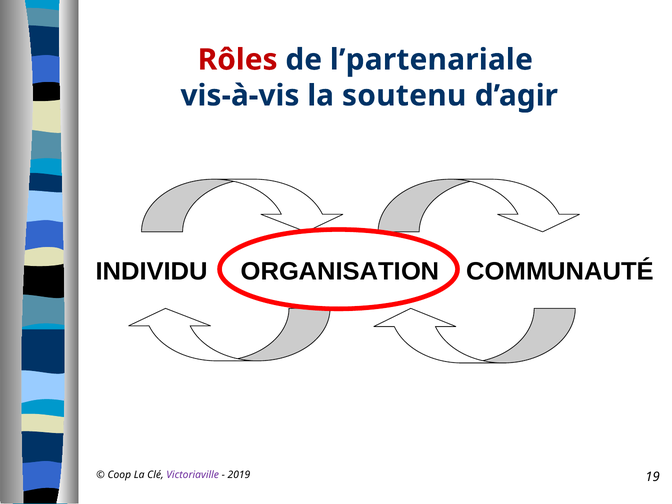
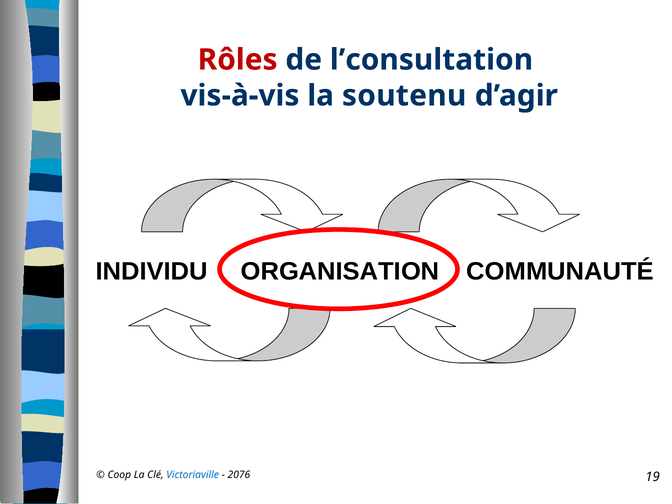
l’partenariale: l’partenariale -> l’consultation
Victoriaville colour: purple -> blue
2019: 2019 -> 2076
